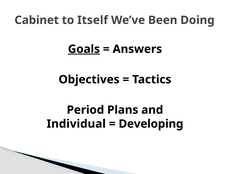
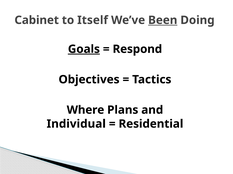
Been underline: none -> present
Answers: Answers -> Respond
Period: Period -> Where
Developing: Developing -> Residential
